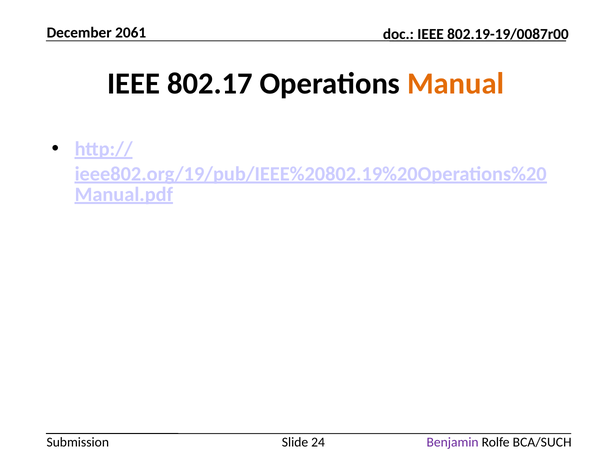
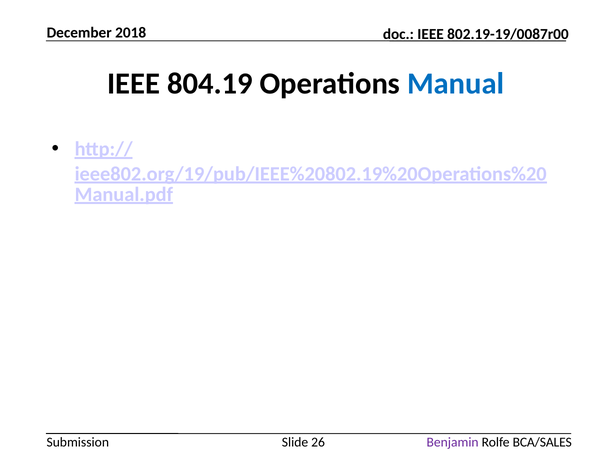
2061: 2061 -> 2018
802.17: 802.17 -> 804.19
Manual colour: orange -> blue
24: 24 -> 26
BCA/SUCH: BCA/SUCH -> BCA/SALES
